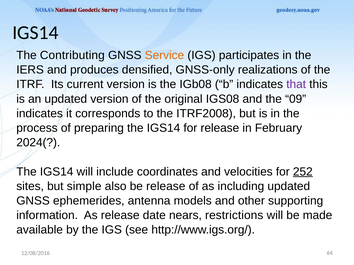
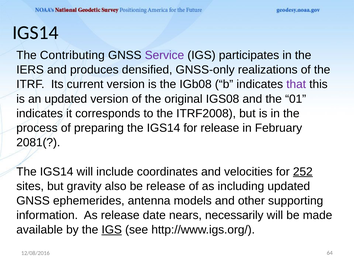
Service colour: orange -> purple
09: 09 -> 01
2024(: 2024( -> 2081(
simple: simple -> gravity
restrictions: restrictions -> necessarily
IGS at (112, 230) underline: none -> present
